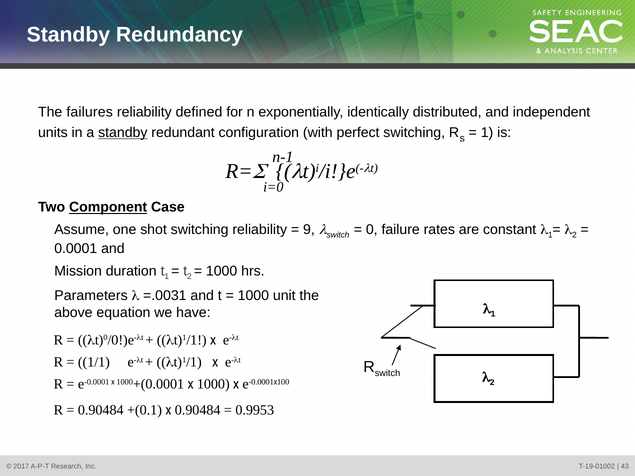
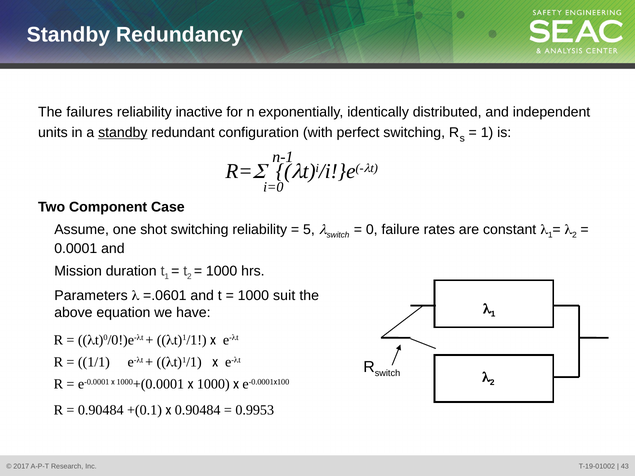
defined: defined -> inactive
Component underline: present -> none
9: 9 -> 5
=.0031: =.0031 -> =.0601
unit: unit -> suit
